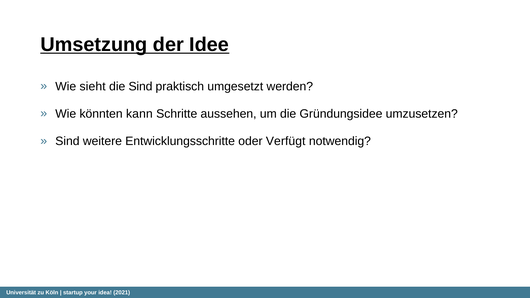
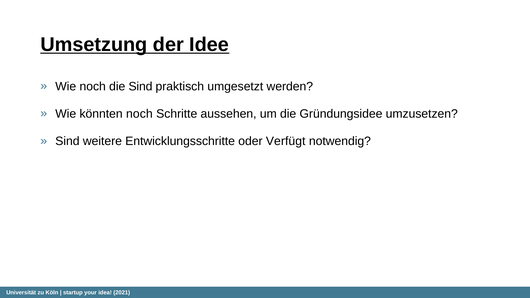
Wie sieht: sieht -> noch
könnten kann: kann -> noch
